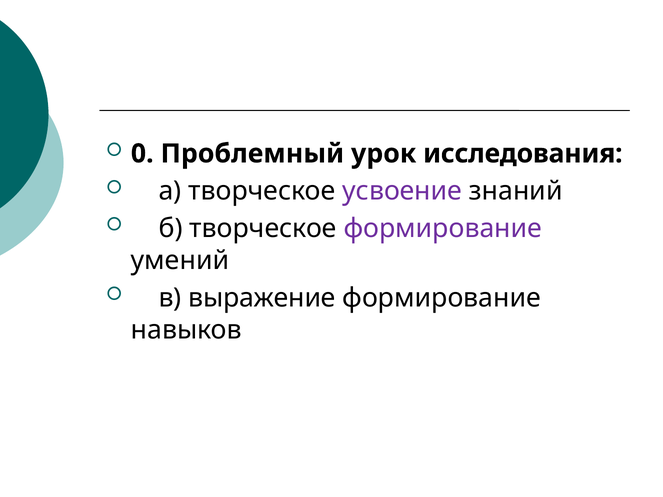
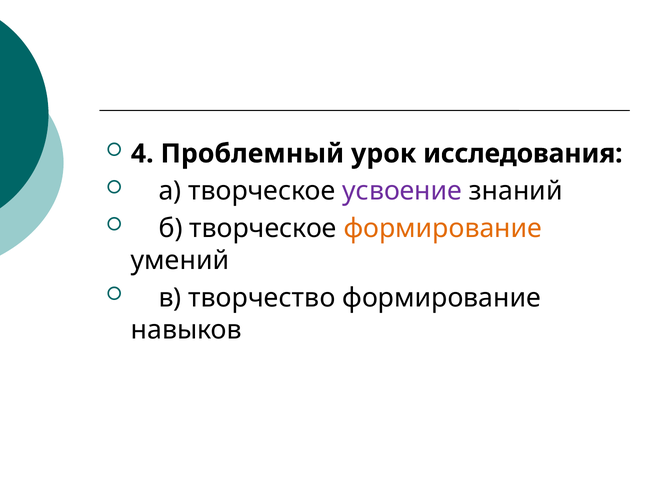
0: 0 -> 4
формирование at (443, 229) colour: purple -> orange
выражение: выражение -> творчество
